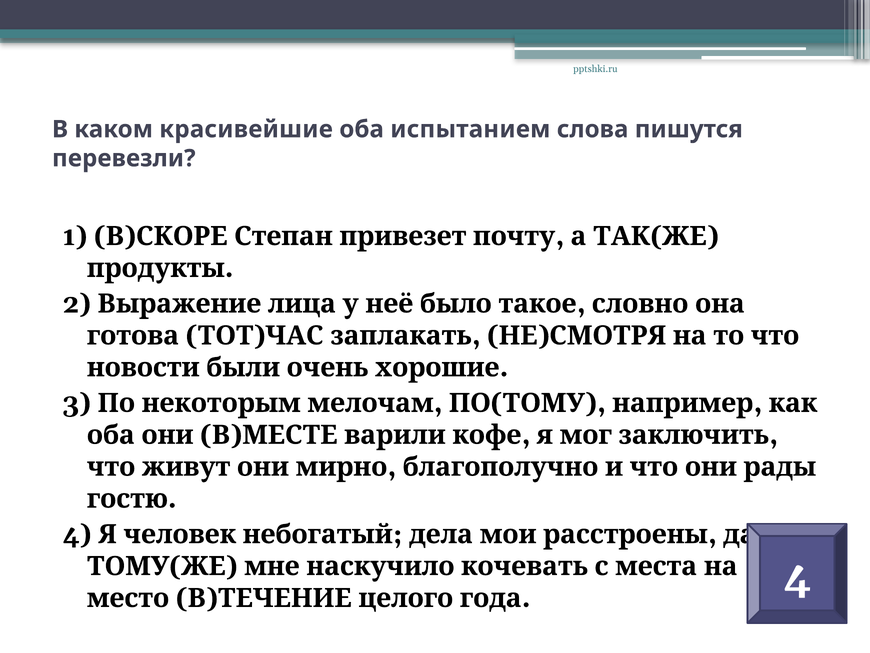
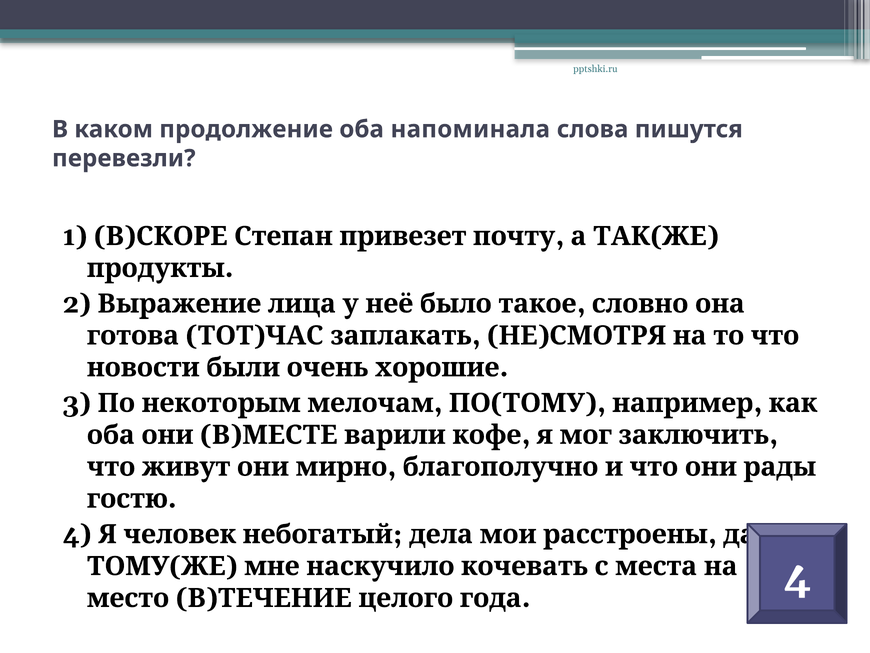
красивейшие: красивейшие -> продолжение
испытанием: испытанием -> напоминала
